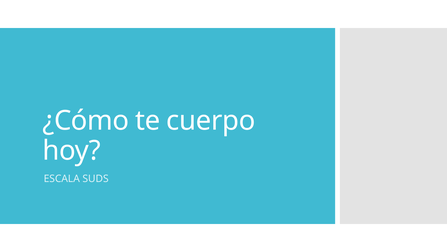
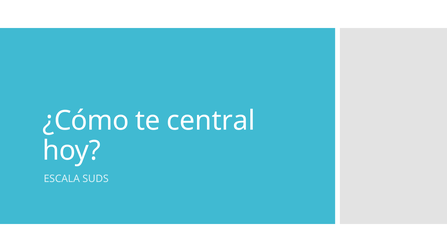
cuerpo: cuerpo -> central
